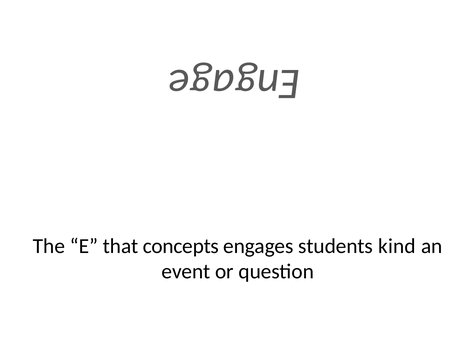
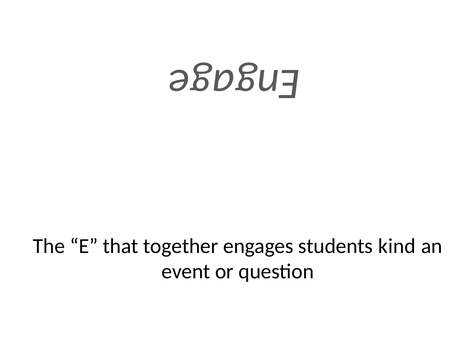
concepts: concepts -> together
